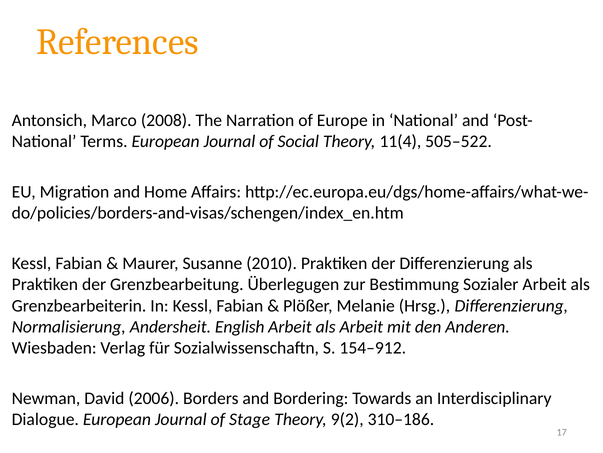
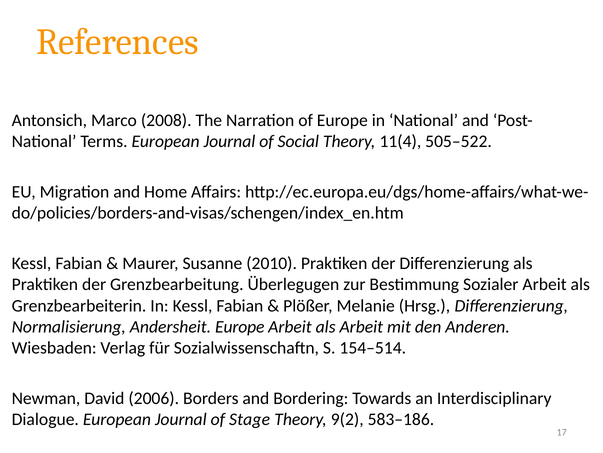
Andersheit English: English -> Europe
154–912: 154–912 -> 154–514
310–186: 310–186 -> 583–186
